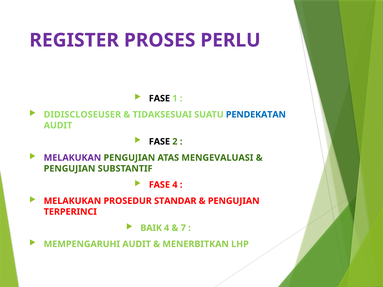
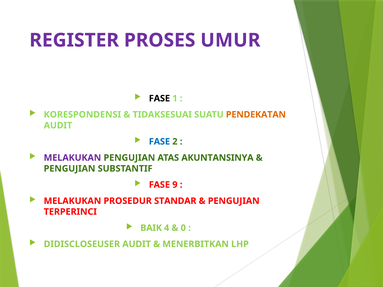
PERLU: PERLU -> UMUR
DIDISCLOSEUSER: DIDISCLOSEUSER -> KORESPONDENSI
PENDEKATAN colour: blue -> orange
FASE at (159, 142) colour: black -> blue
MENGEVALUASI: MENGEVALUASI -> AKUNTANSINYA
FASE 4: 4 -> 9
7: 7 -> 0
MEMPENGARUHI: MEMPENGARUHI -> DIDISCLOSEUSER
